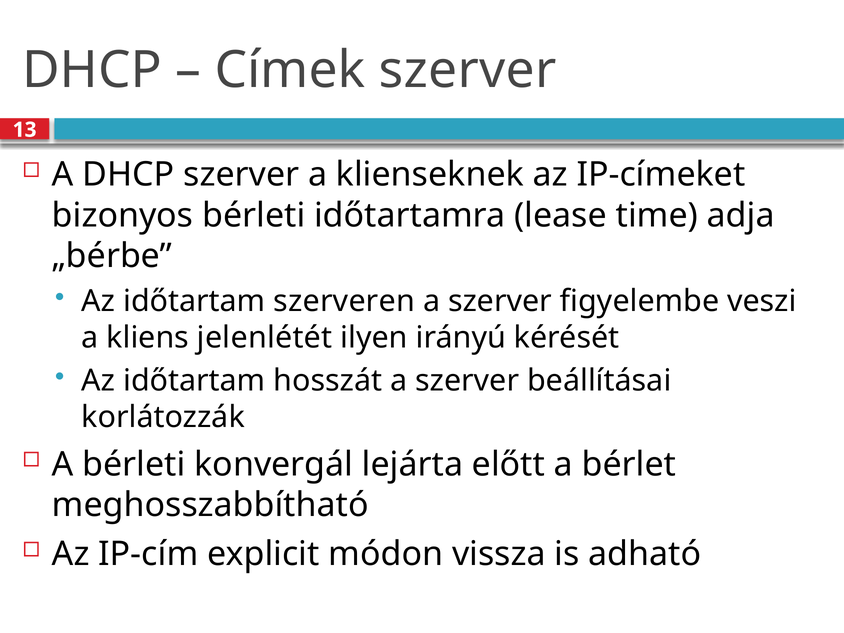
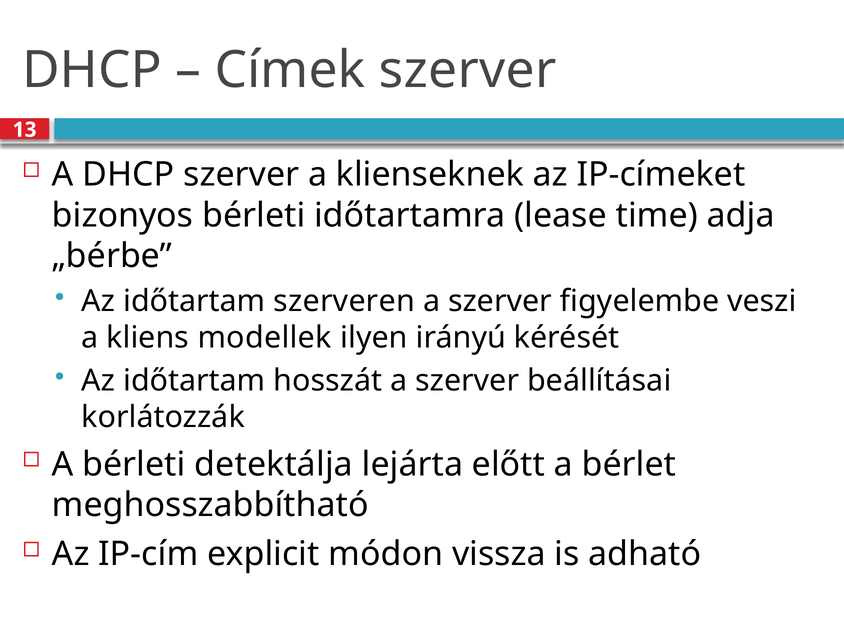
jelenlétét: jelenlétét -> modellek
konvergál: konvergál -> detektálja
